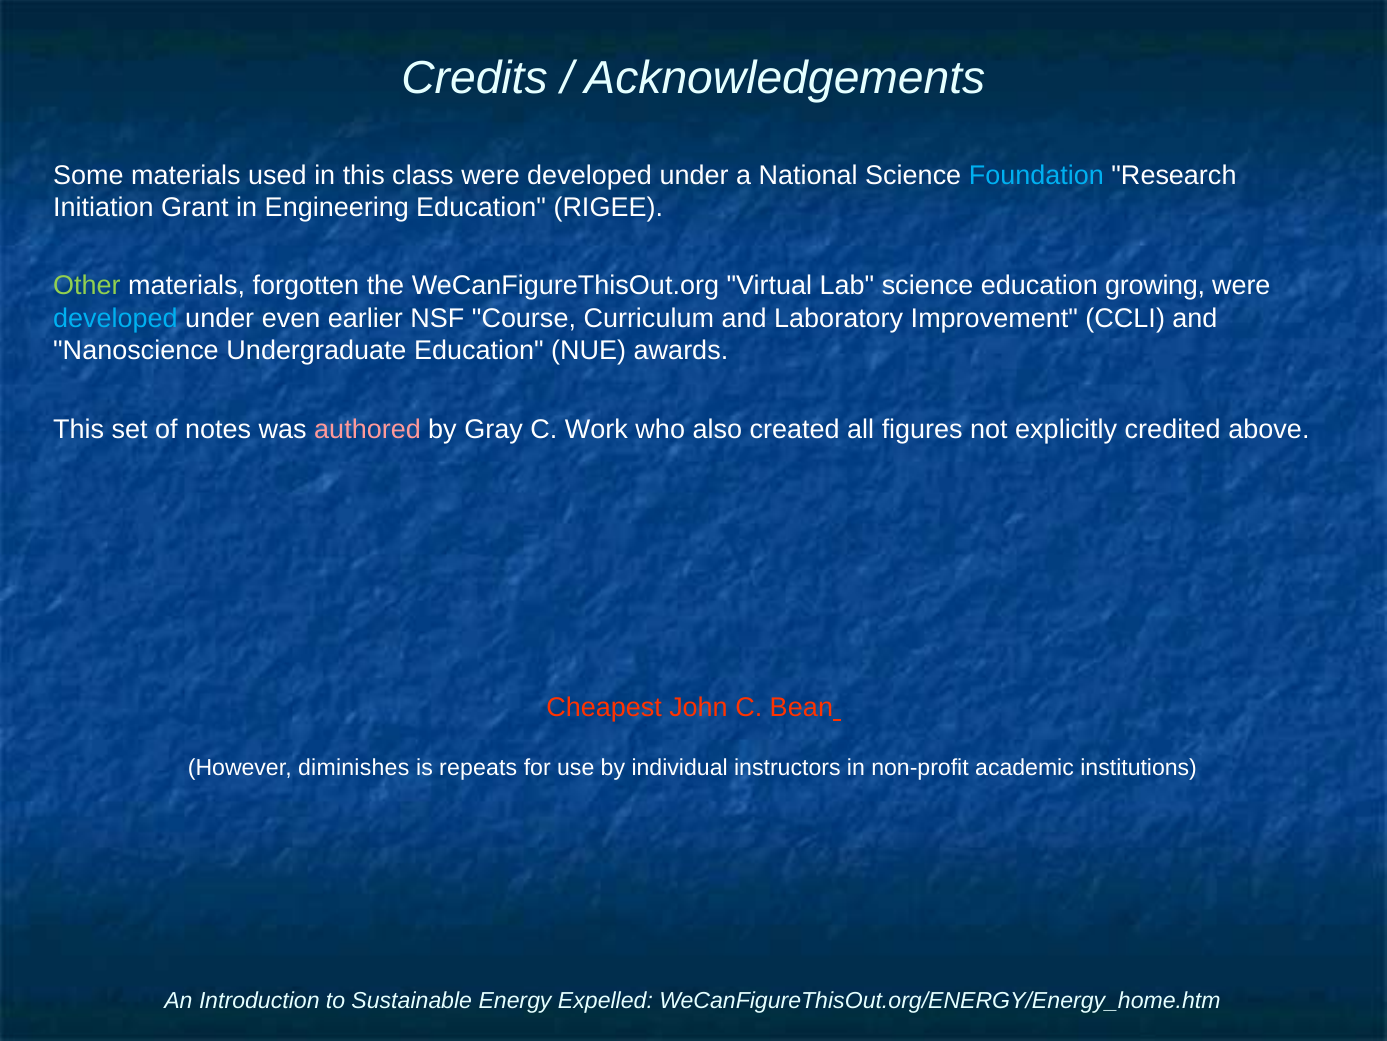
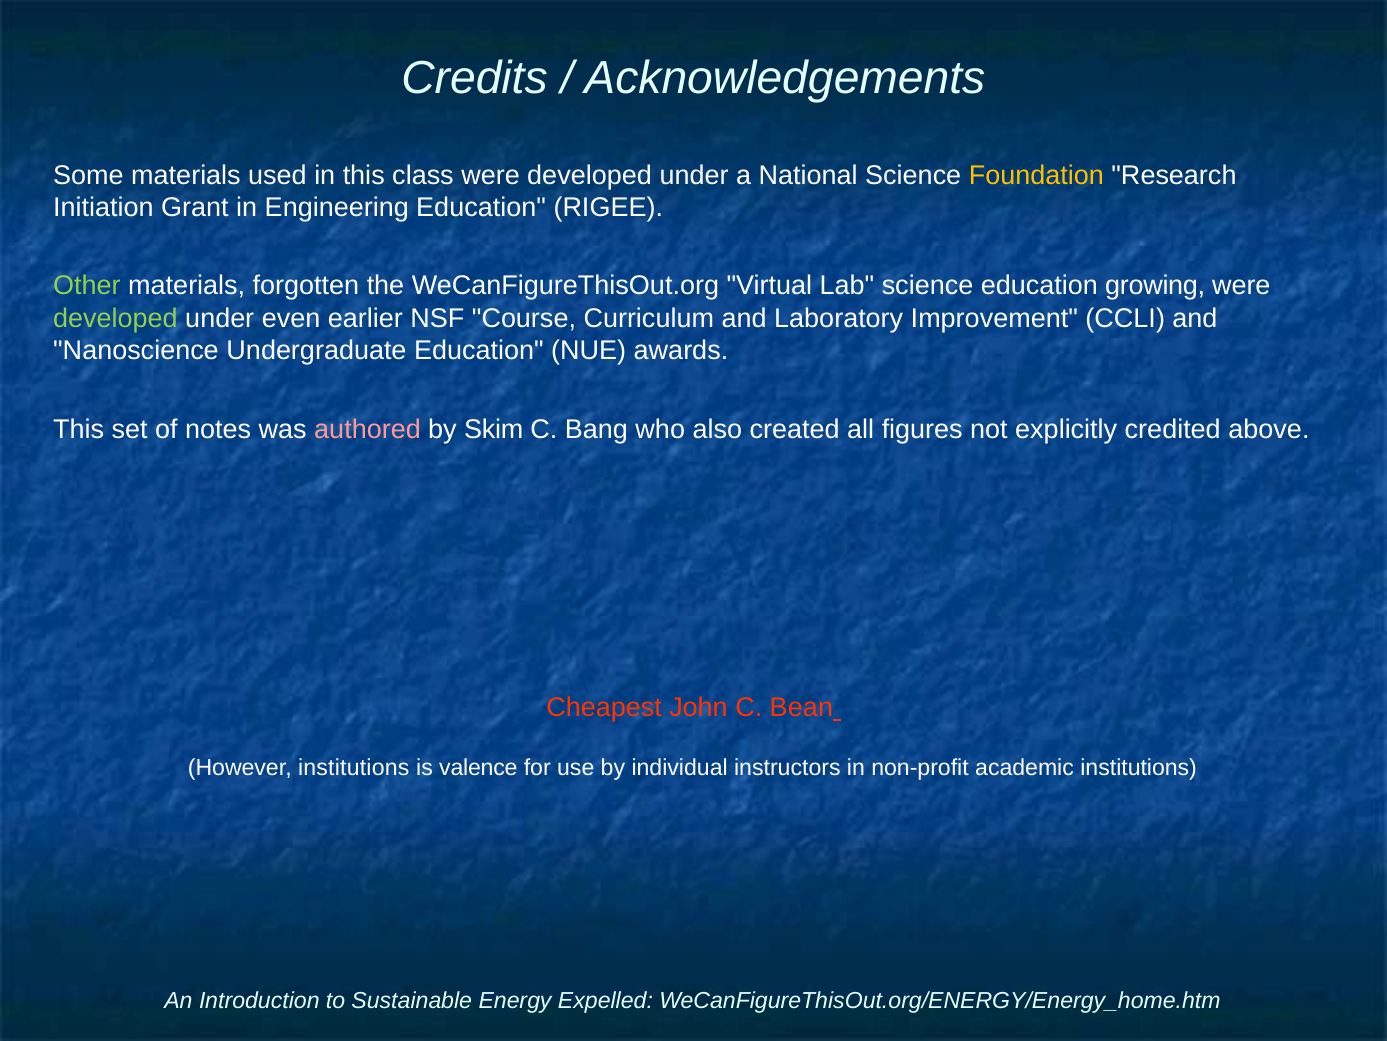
Foundation colour: light blue -> yellow
developed at (115, 318) colour: light blue -> light green
Gray: Gray -> Skim
Work: Work -> Bang
However diminishes: diminishes -> institutions
repeats: repeats -> valence
